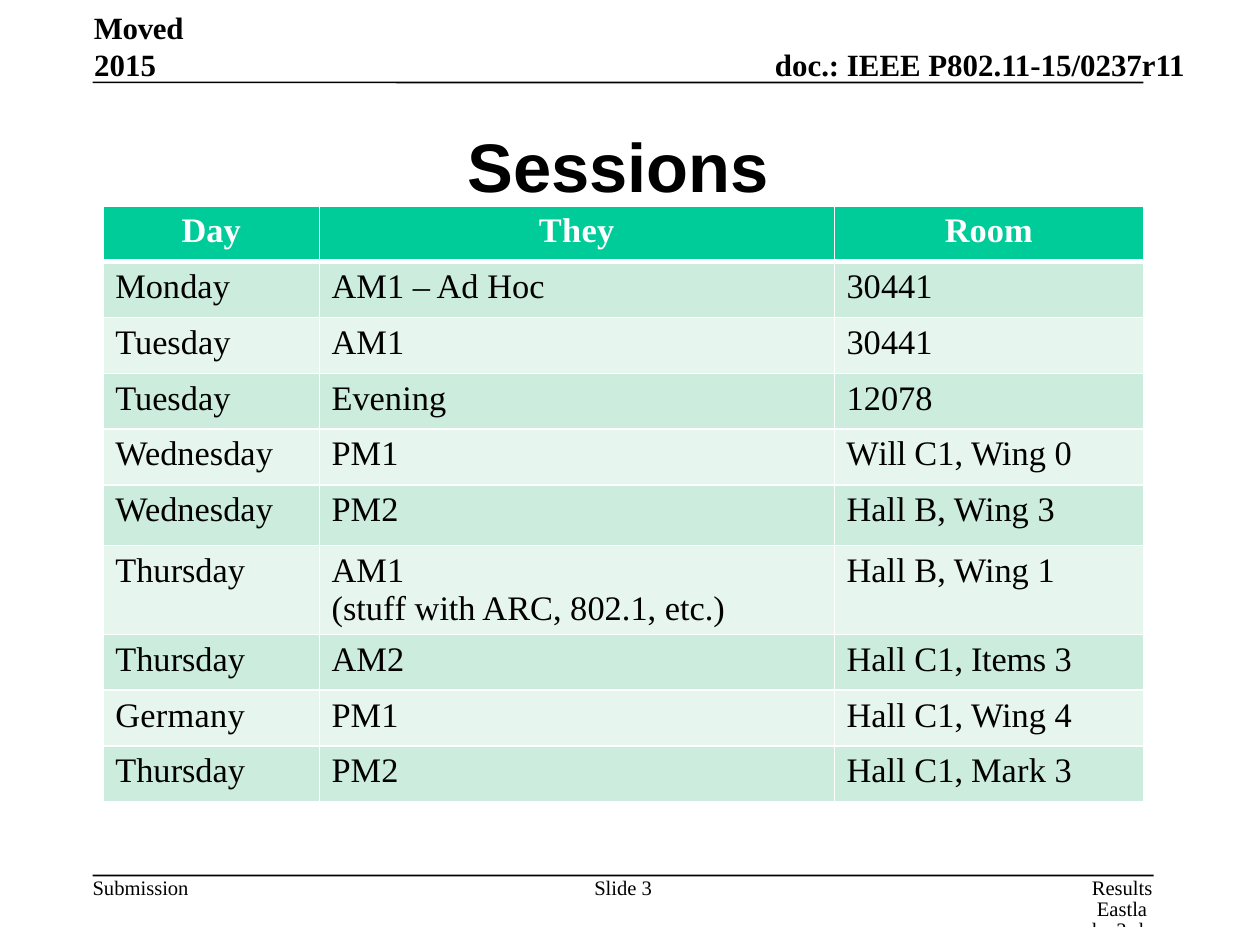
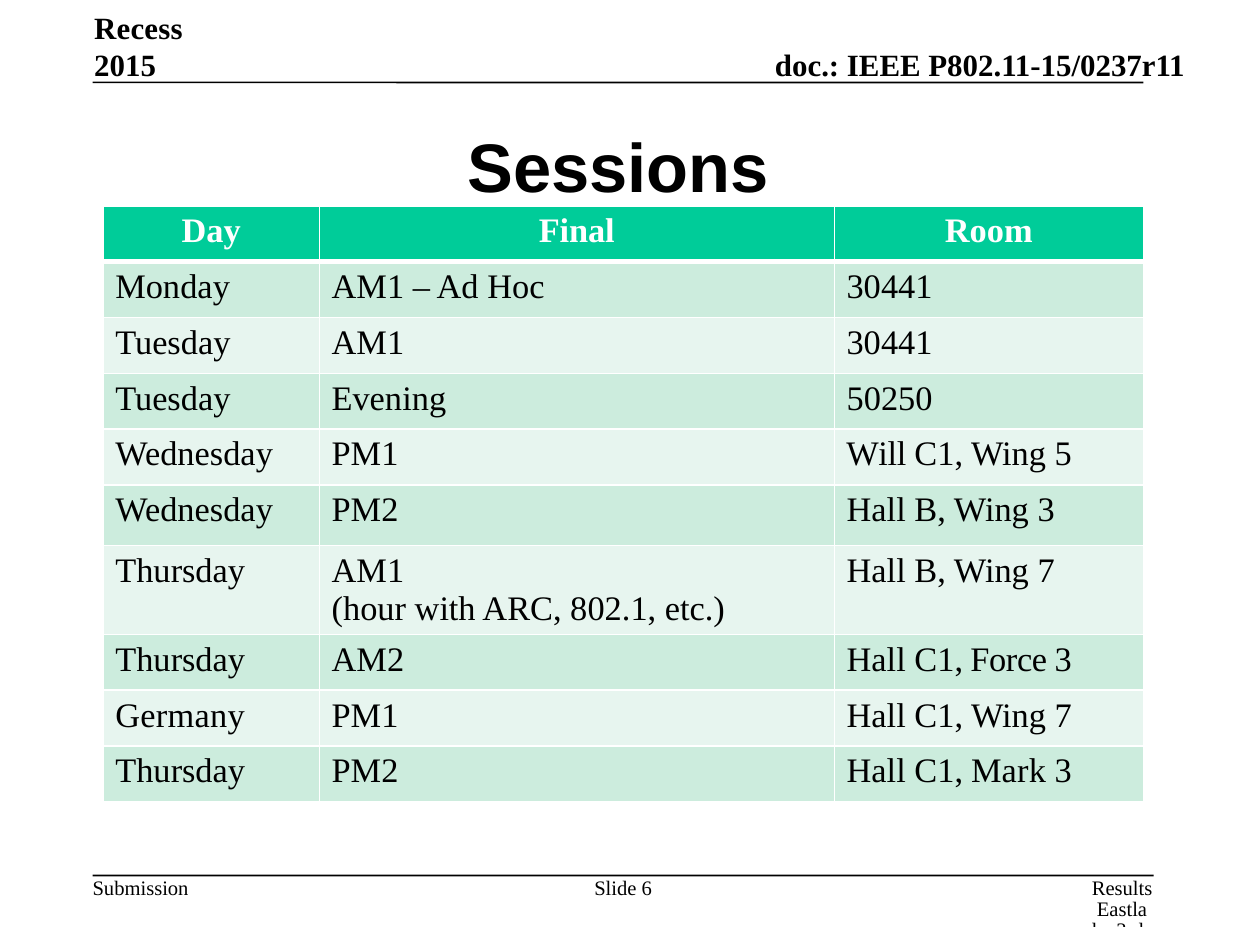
Moved: Moved -> Recess
They: They -> Final
12078: 12078 -> 50250
0: 0 -> 5
B Wing 1: 1 -> 7
stuff: stuff -> hour
Items: Items -> Force
C1 Wing 4: 4 -> 7
Slide 3: 3 -> 6
